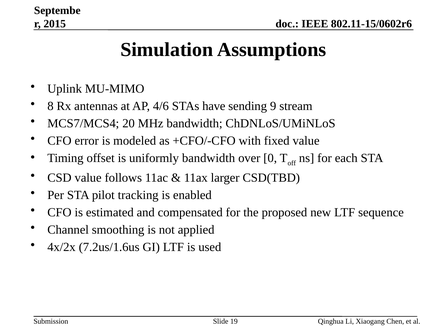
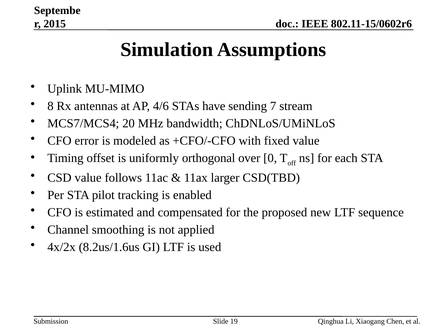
9: 9 -> 7
uniformly bandwidth: bandwidth -> orthogonal
7.2us/1.6us: 7.2us/1.6us -> 8.2us/1.6us
